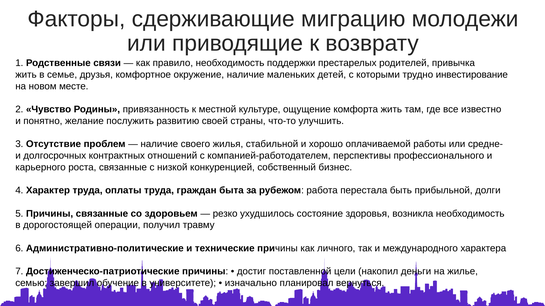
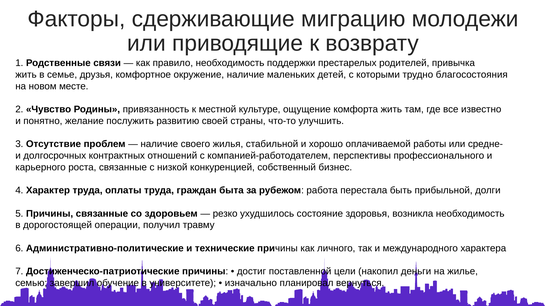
инвестирование: инвестирование -> благосостояния
